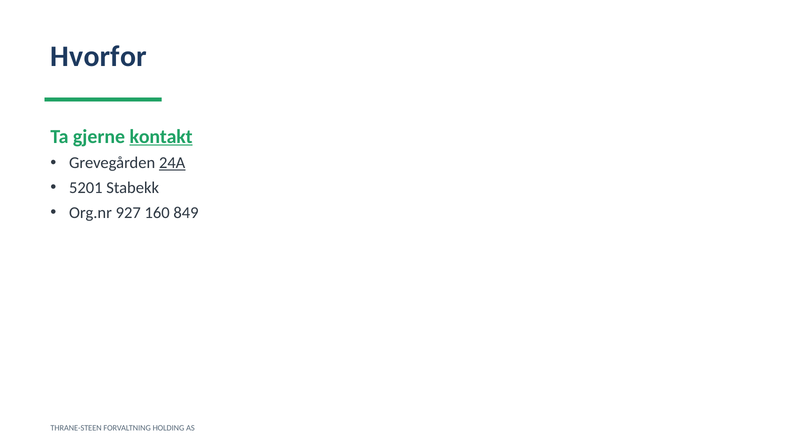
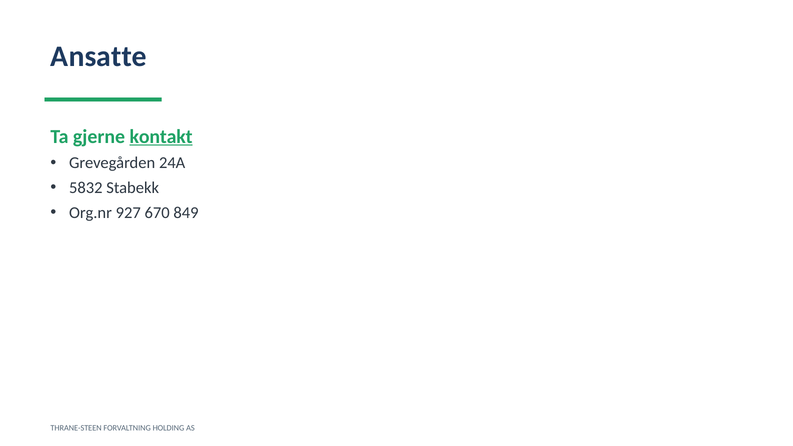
Hvorfor: Hvorfor -> Ansatte
24A underline: present -> none
5201: 5201 -> 5832
160: 160 -> 670
